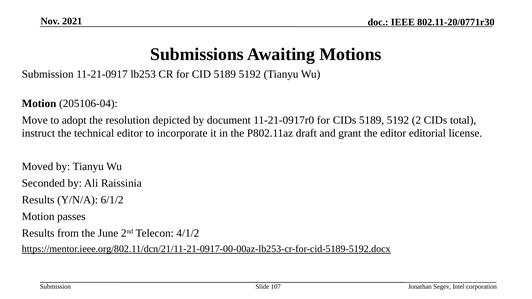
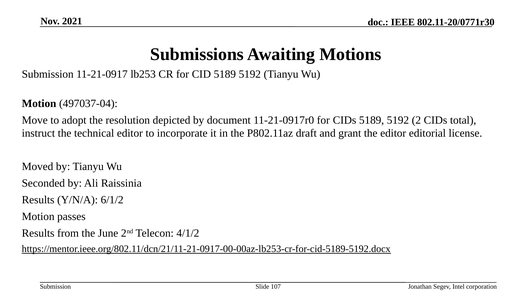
205106-04: 205106-04 -> 497037-04
